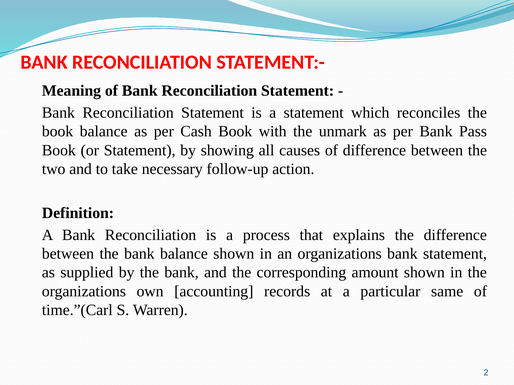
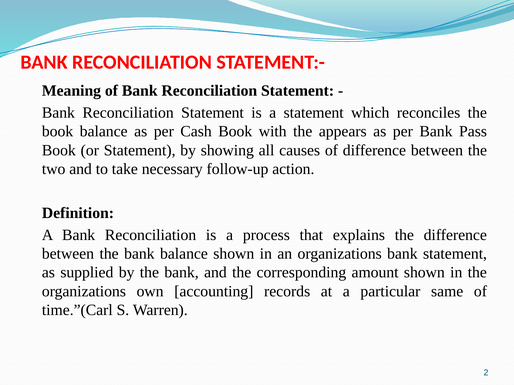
unmark: unmark -> appears
